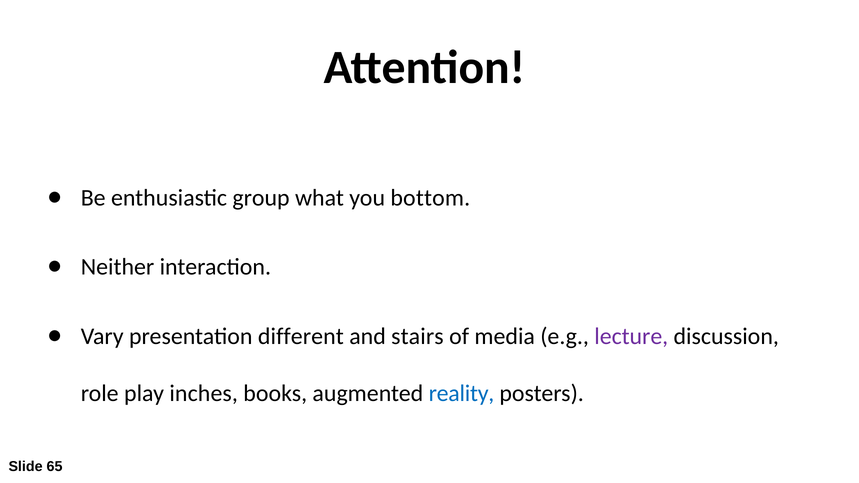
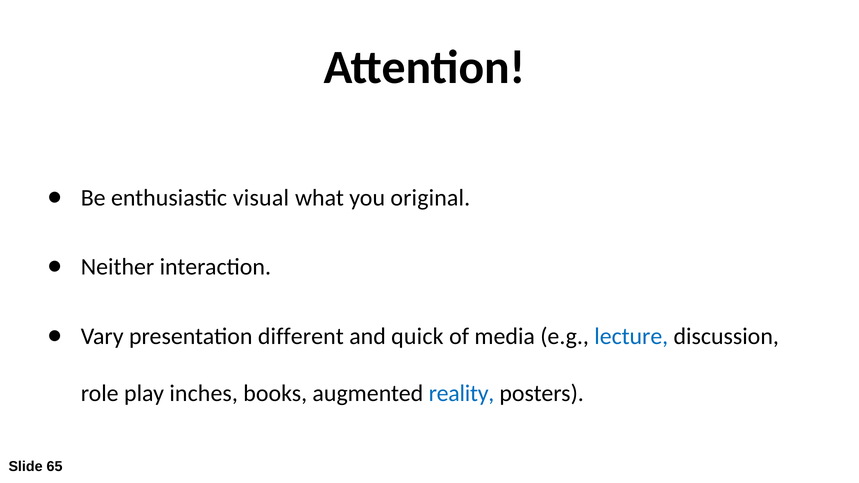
group: group -> visual
bottom: bottom -> original
stairs: stairs -> quick
lecture colour: purple -> blue
